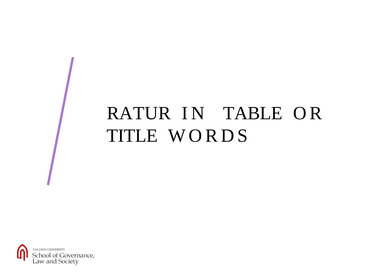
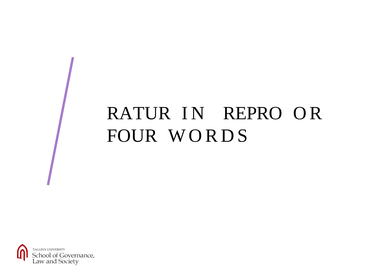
TABLE: TABLE -> REPRO
TITLE: TITLE -> FOUR
